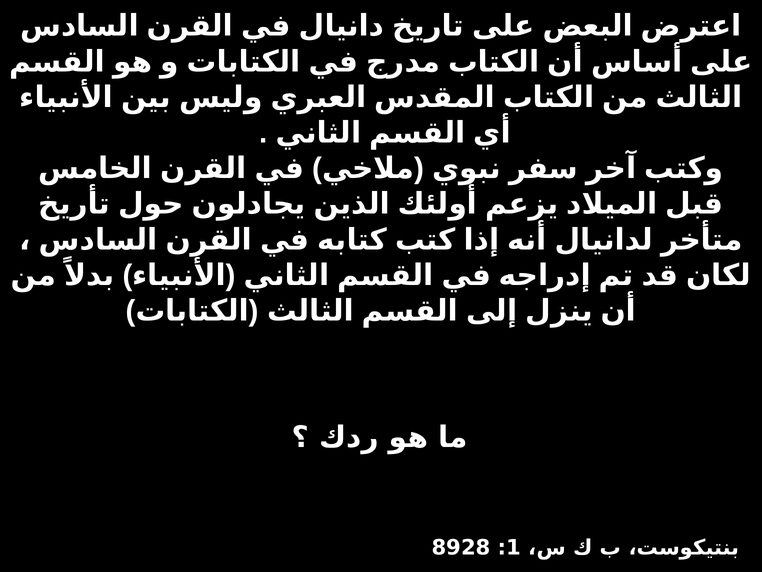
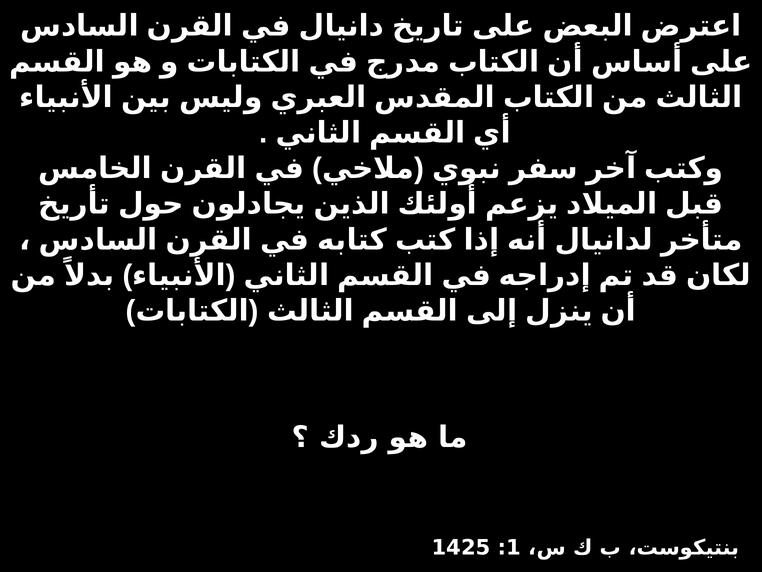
8928: 8928 -> 1425
